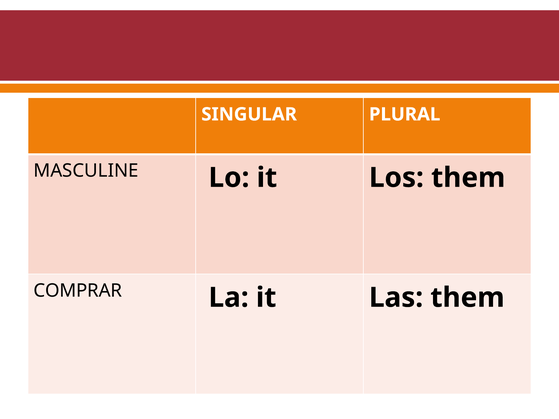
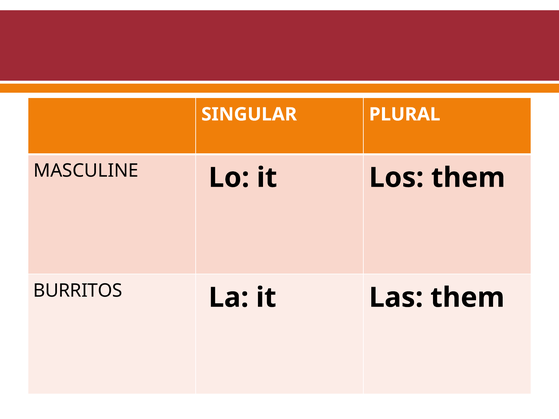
COMPRAR: COMPRAR -> BURRITOS
